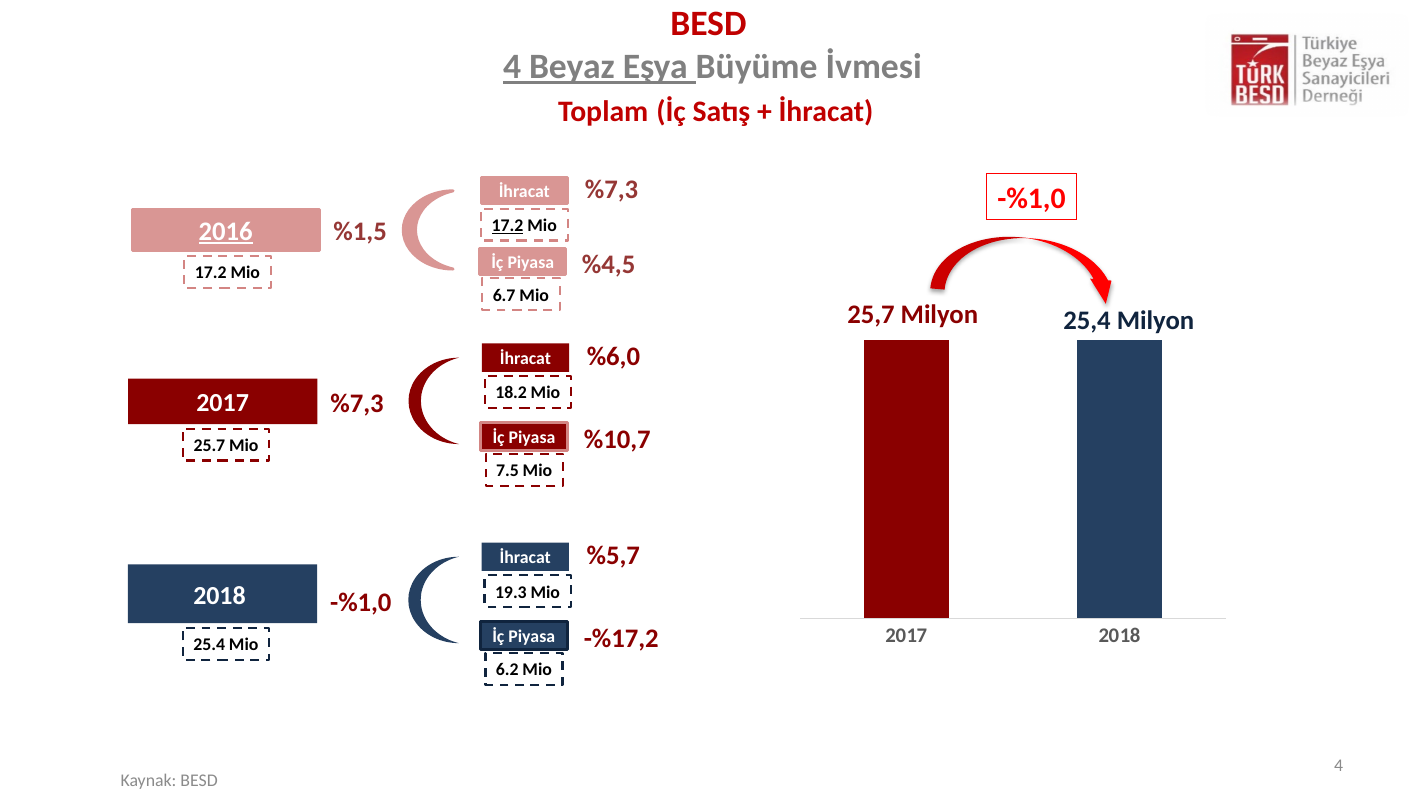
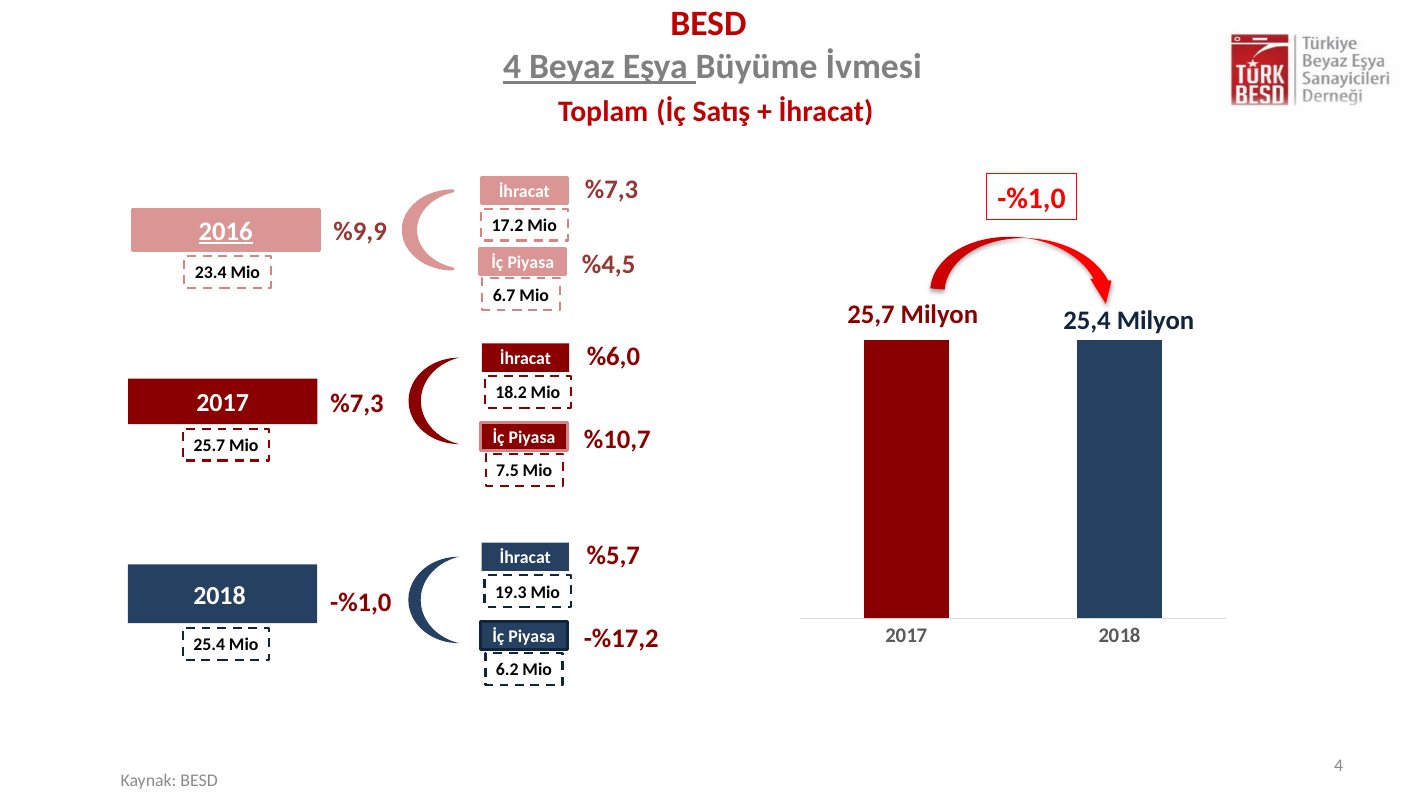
17.2 at (508, 226) underline: present -> none
%1,5: %1,5 -> %9,9
17.2 at (211, 273): 17.2 -> 23.4
